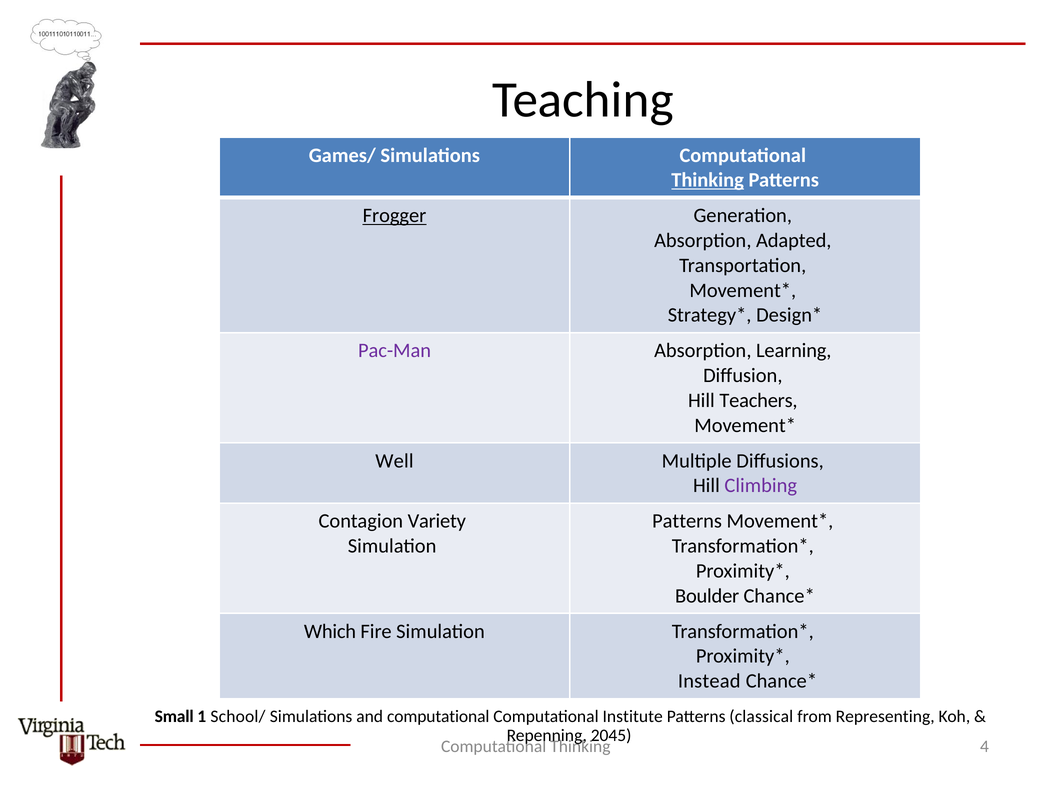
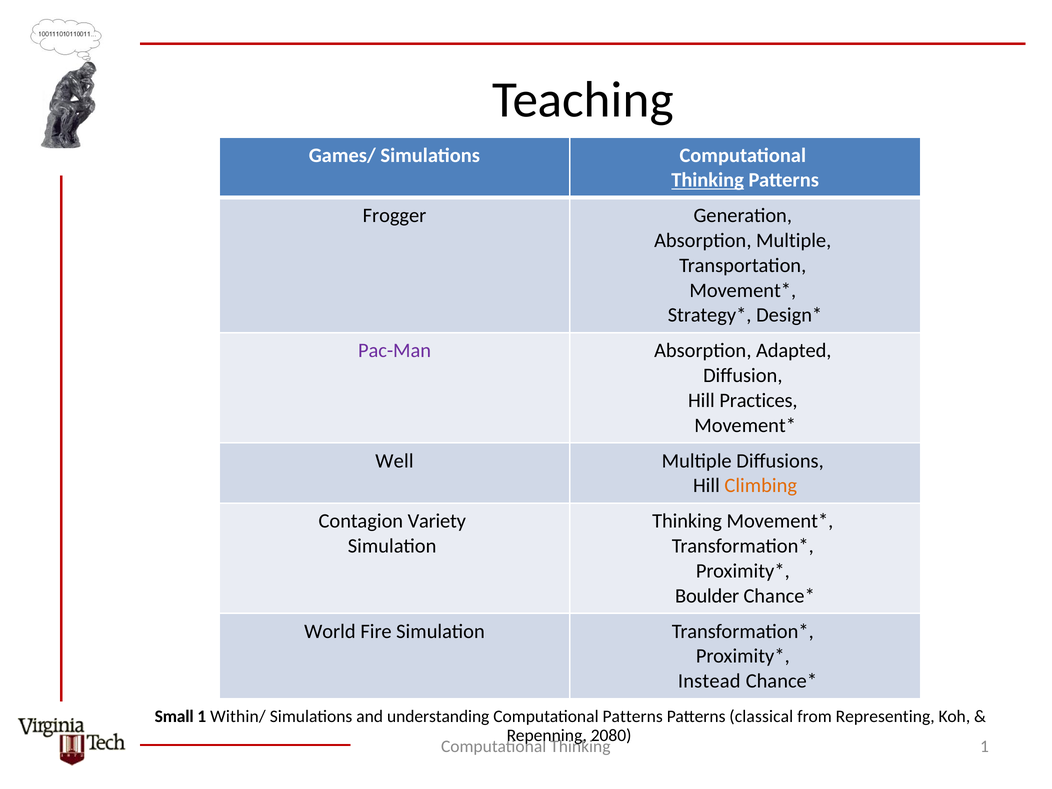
Frogger underline: present -> none
Absorption Adapted: Adapted -> Multiple
Learning: Learning -> Adapted
Teachers: Teachers -> Practices
Climbing colour: purple -> orange
Patterns at (687, 521): Patterns -> Thinking
Which: Which -> World
School/: School/ -> Within/
and computational: computational -> understanding
Computational Institute: Institute -> Patterns
2045: 2045 -> 2080
Thinking 4: 4 -> 1
